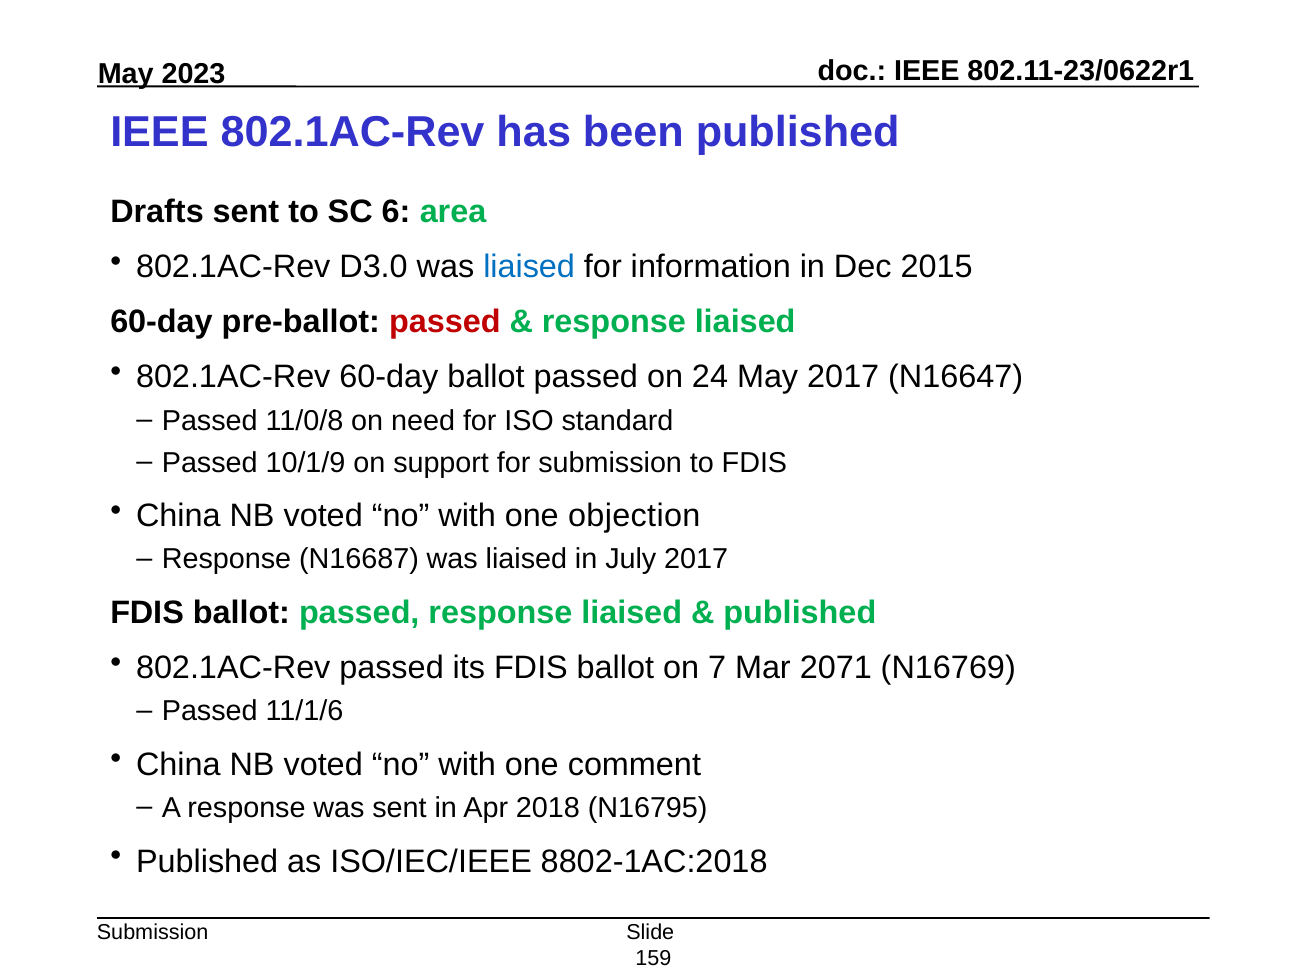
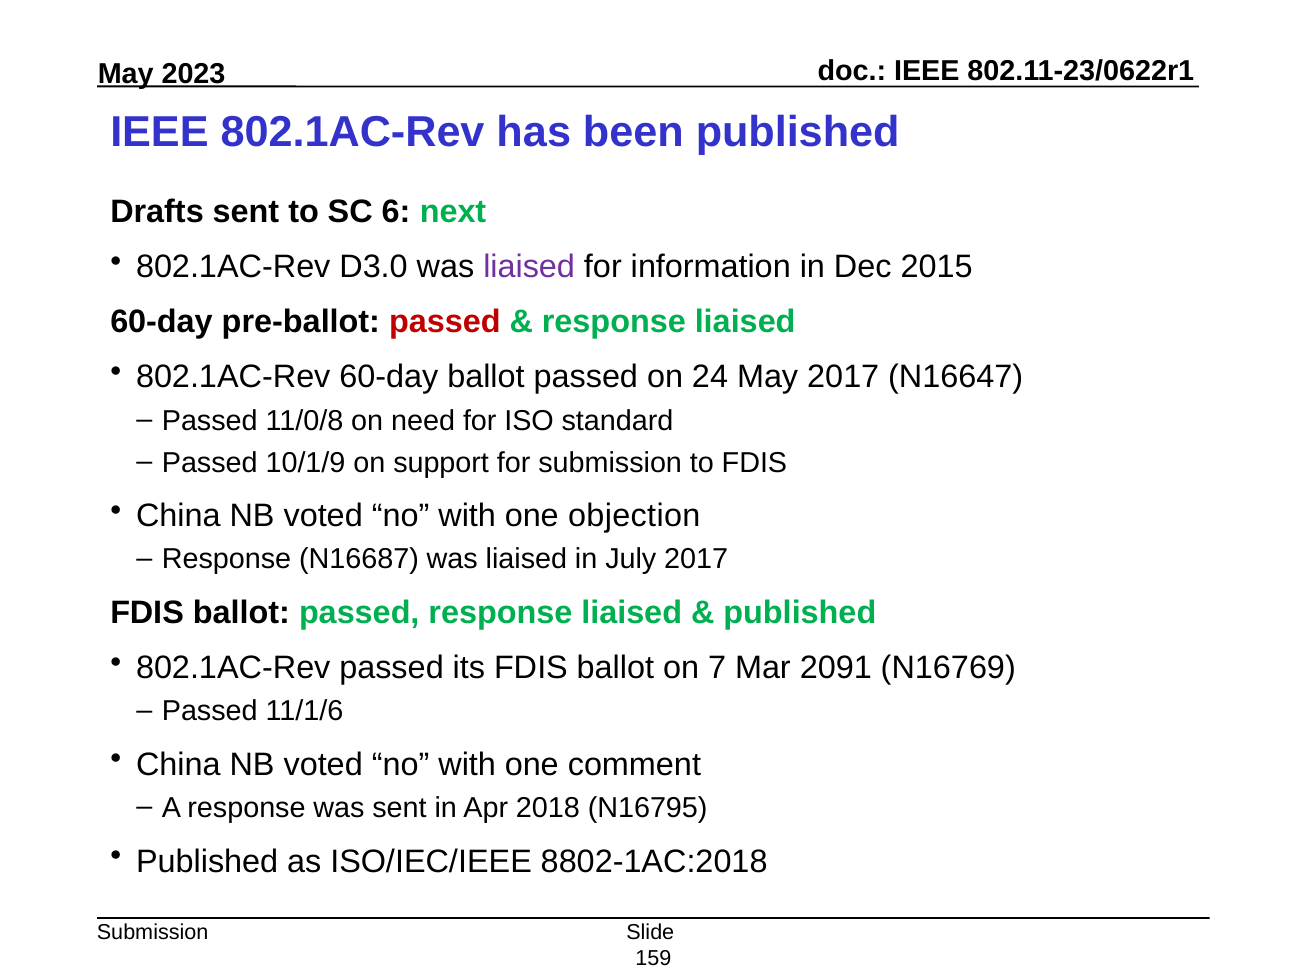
area: area -> next
liaised at (529, 267) colour: blue -> purple
2071: 2071 -> 2091
